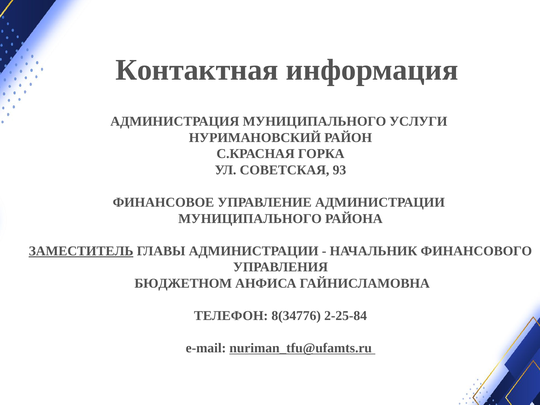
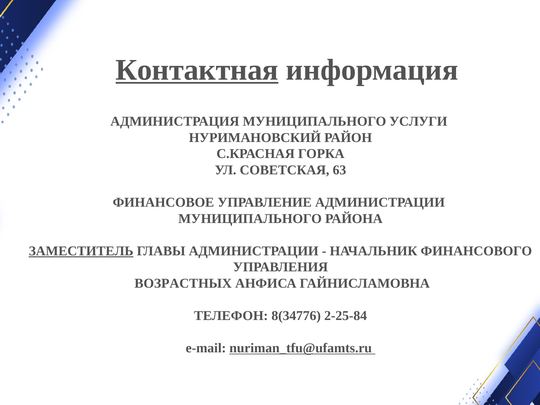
Контактная underline: none -> present
93: 93 -> 63
БЮДЖЕТНОМ: БЮДЖЕТНОМ -> ВОЗРАСТНЫХ
